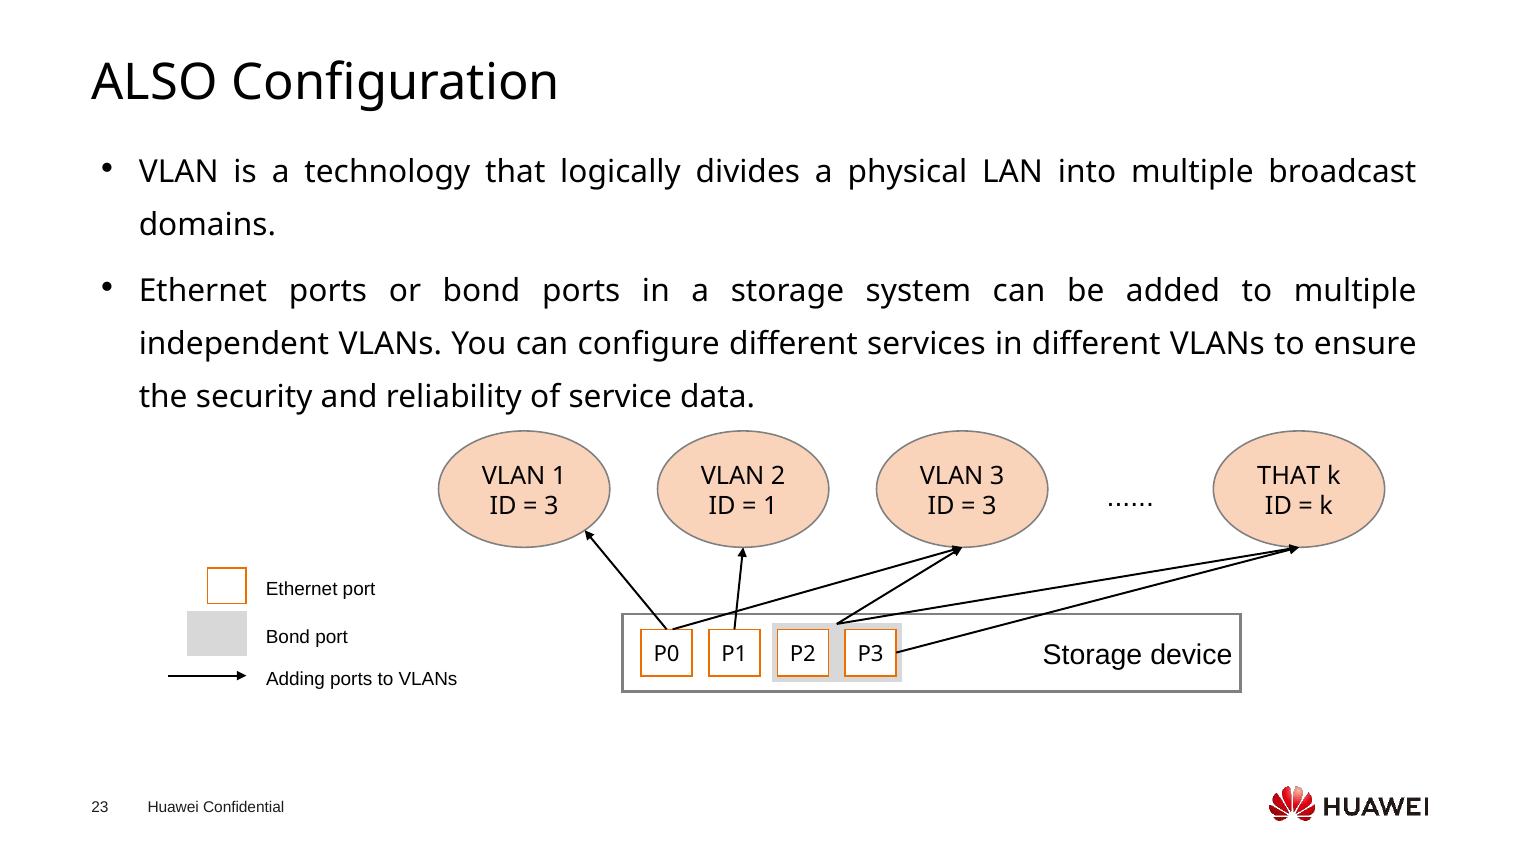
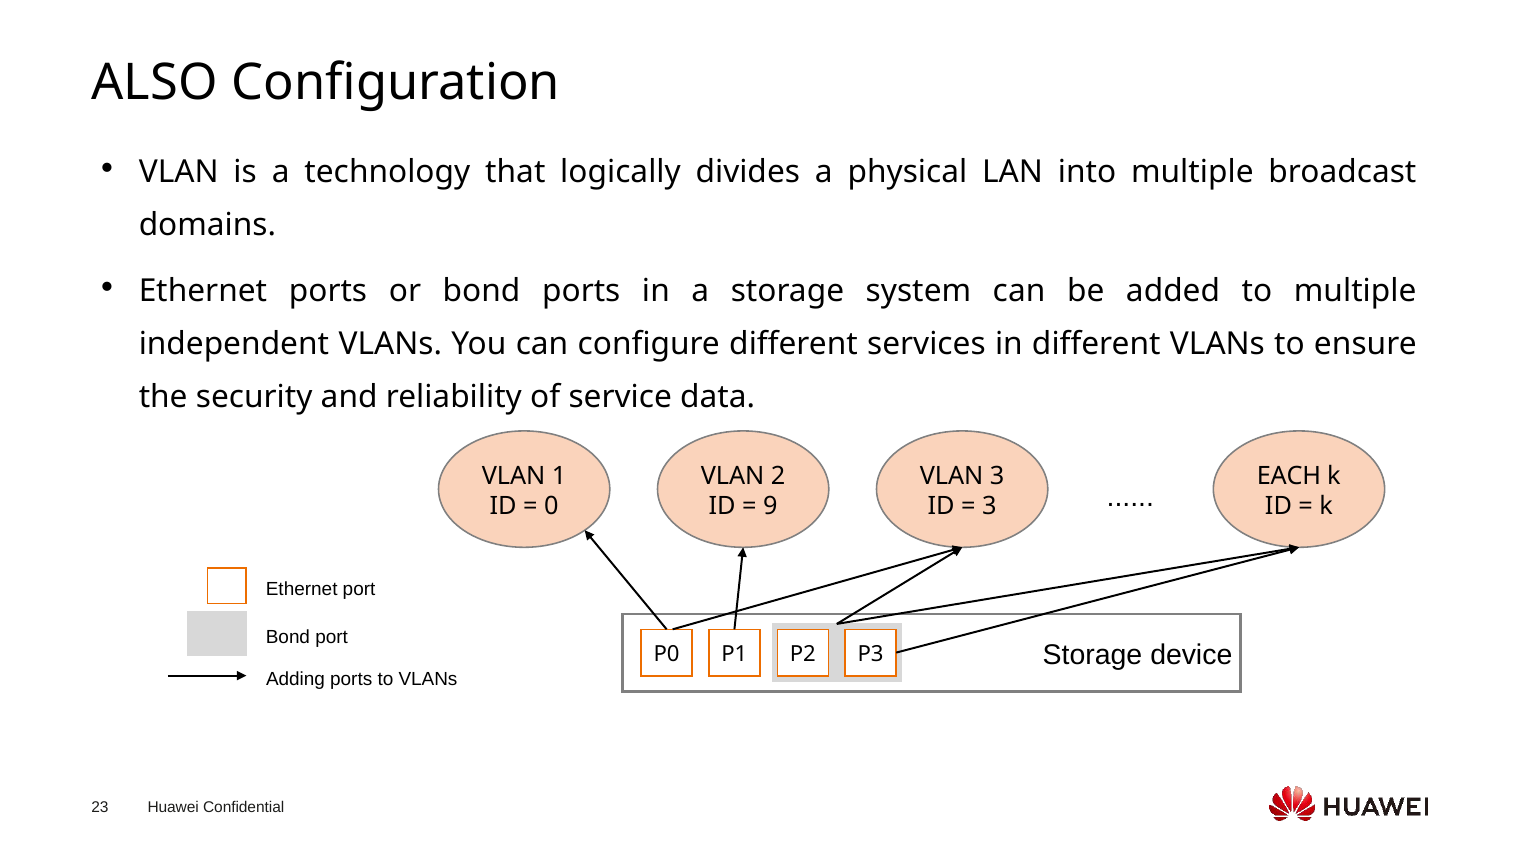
THAT at (1289, 476): THAT -> EACH
3 at (551, 506): 3 -> 0
1 at (770, 506): 1 -> 9
